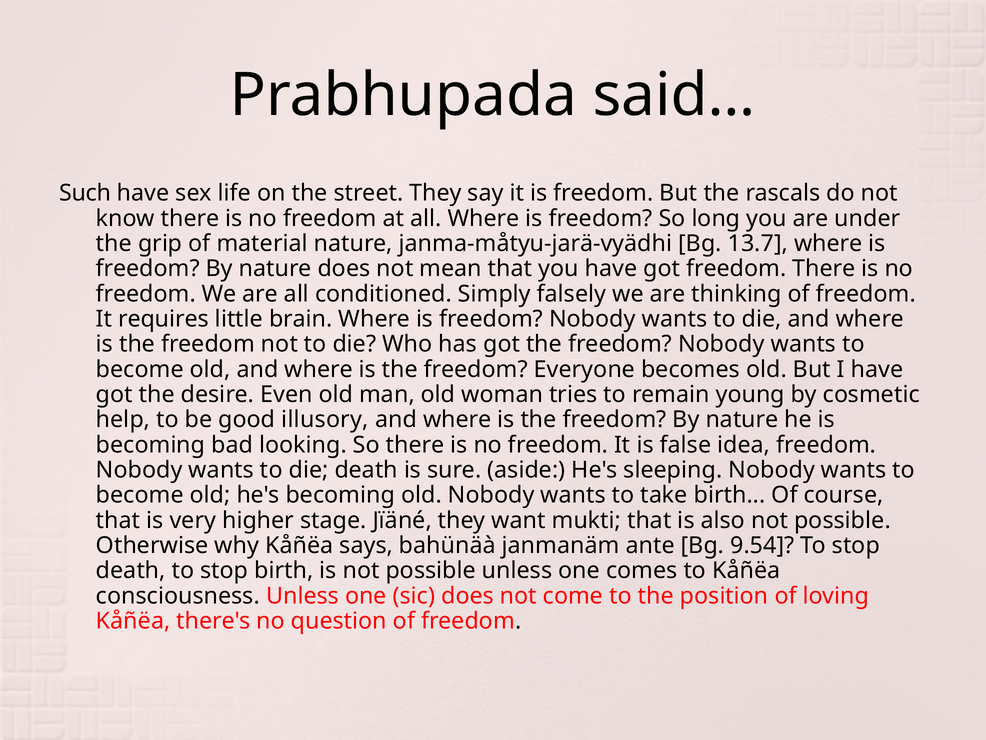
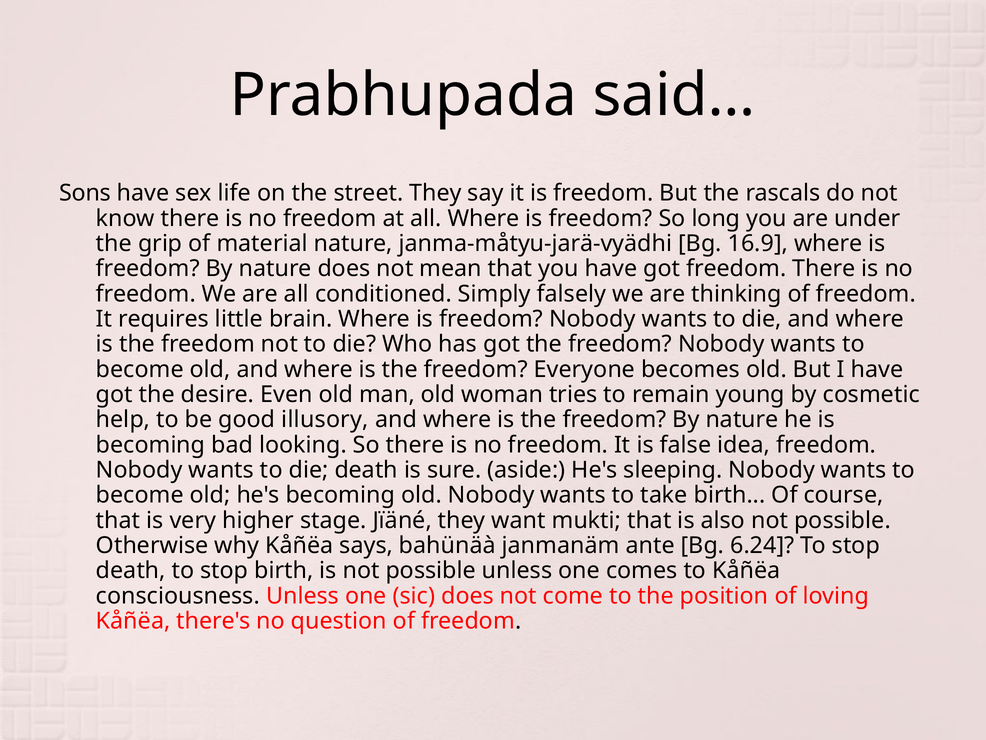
Such: Such -> Sons
13.7: 13.7 -> 16.9
9.54: 9.54 -> 6.24
